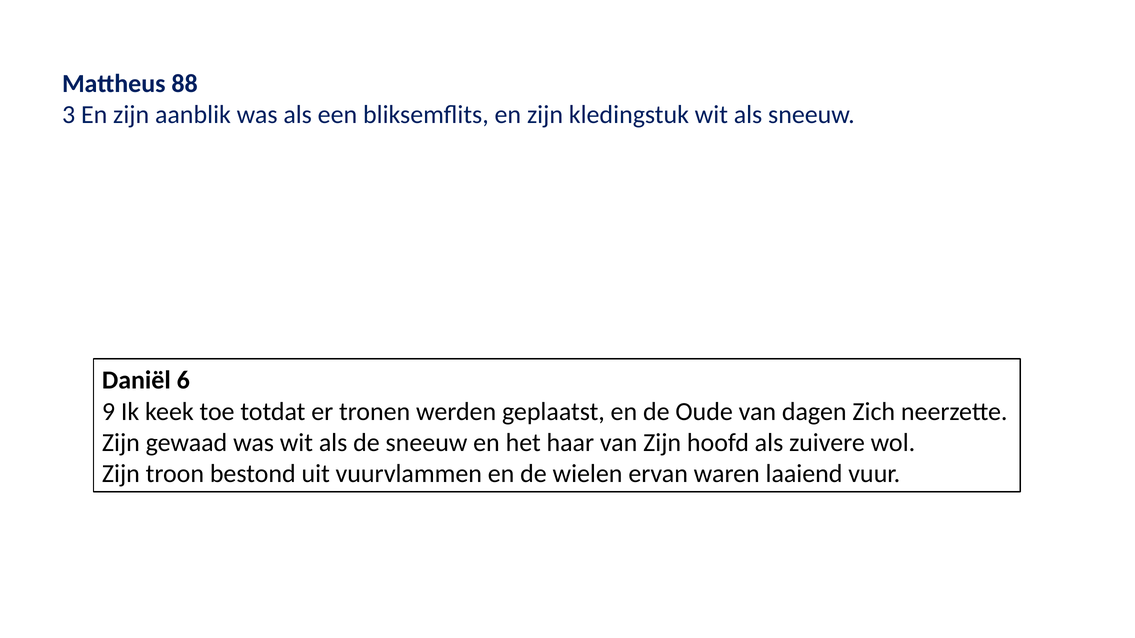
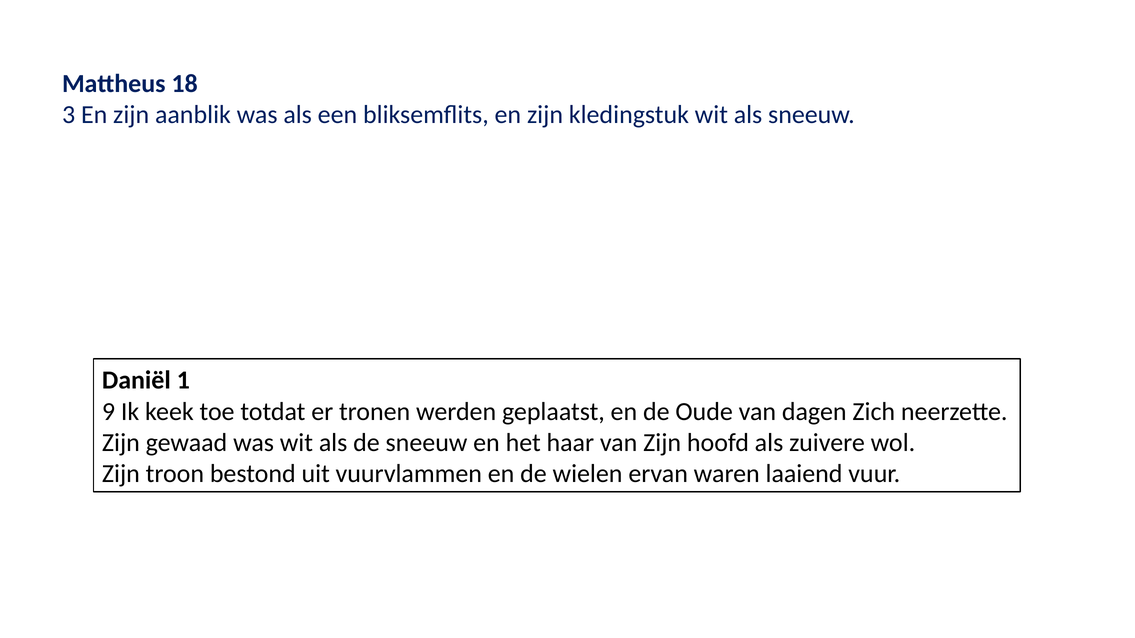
88: 88 -> 18
6: 6 -> 1
